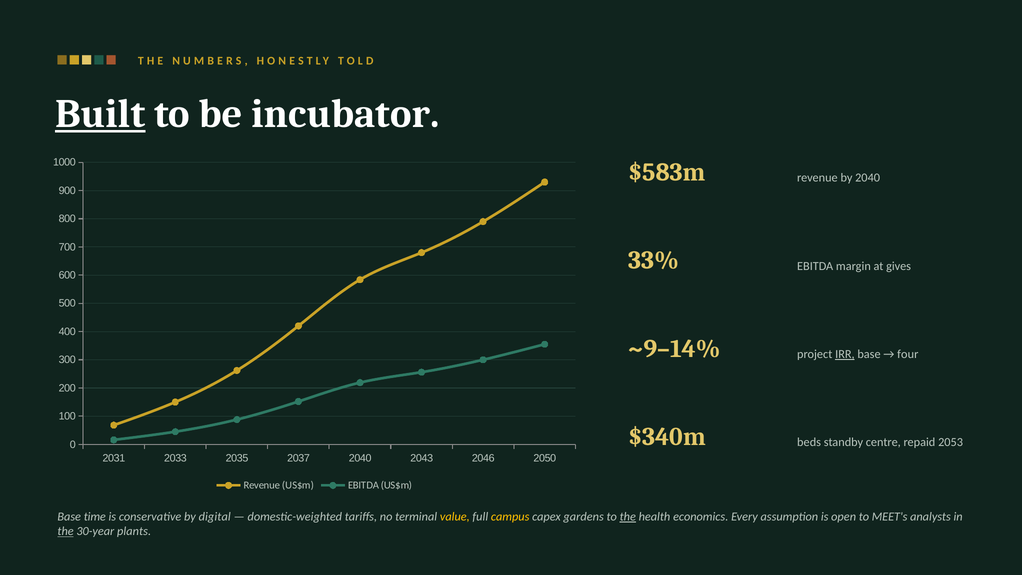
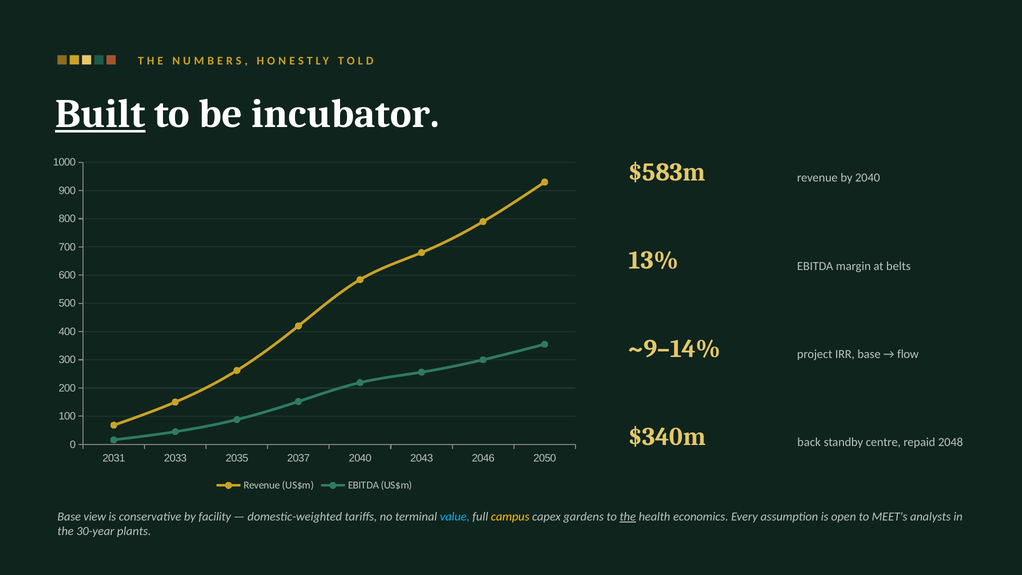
33%: 33% -> 13%
gives: gives -> belts
IRR underline: present -> none
four: four -> flow
beds: beds -> back
2053: 2053 -> 2048
time: time -> view
digital: digital -> facility
value colour: yellow -> light blue
the at (66, 531) underline: present -> none
